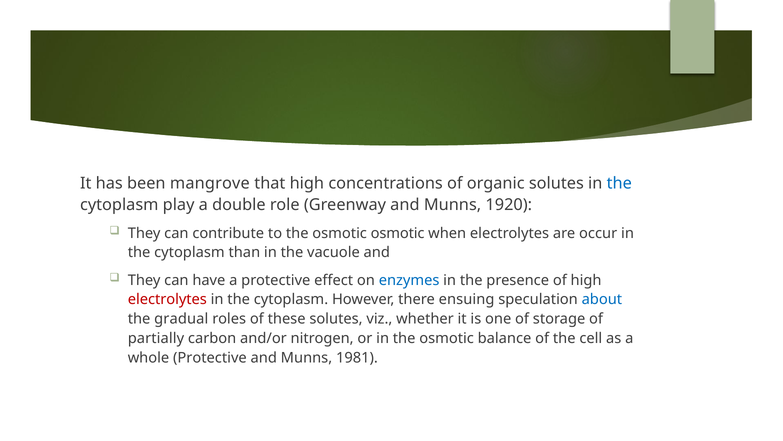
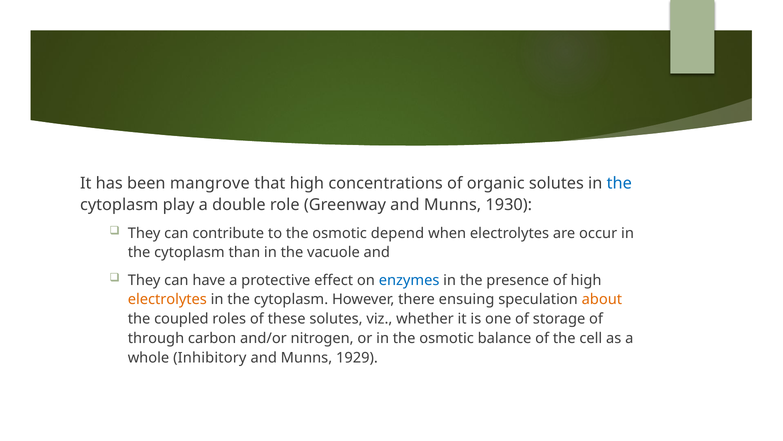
1920: 1920 -> 1930
osmotic osmotic: osmotic -> depend
electrolytes at (167, 299) colour: red -> orange
about colour: blue -> orange
gradual: gradual -> coupled
partially: partially -> through
whole Protective: Protective -> Inhibitory
1981: 1981 -> 1929
